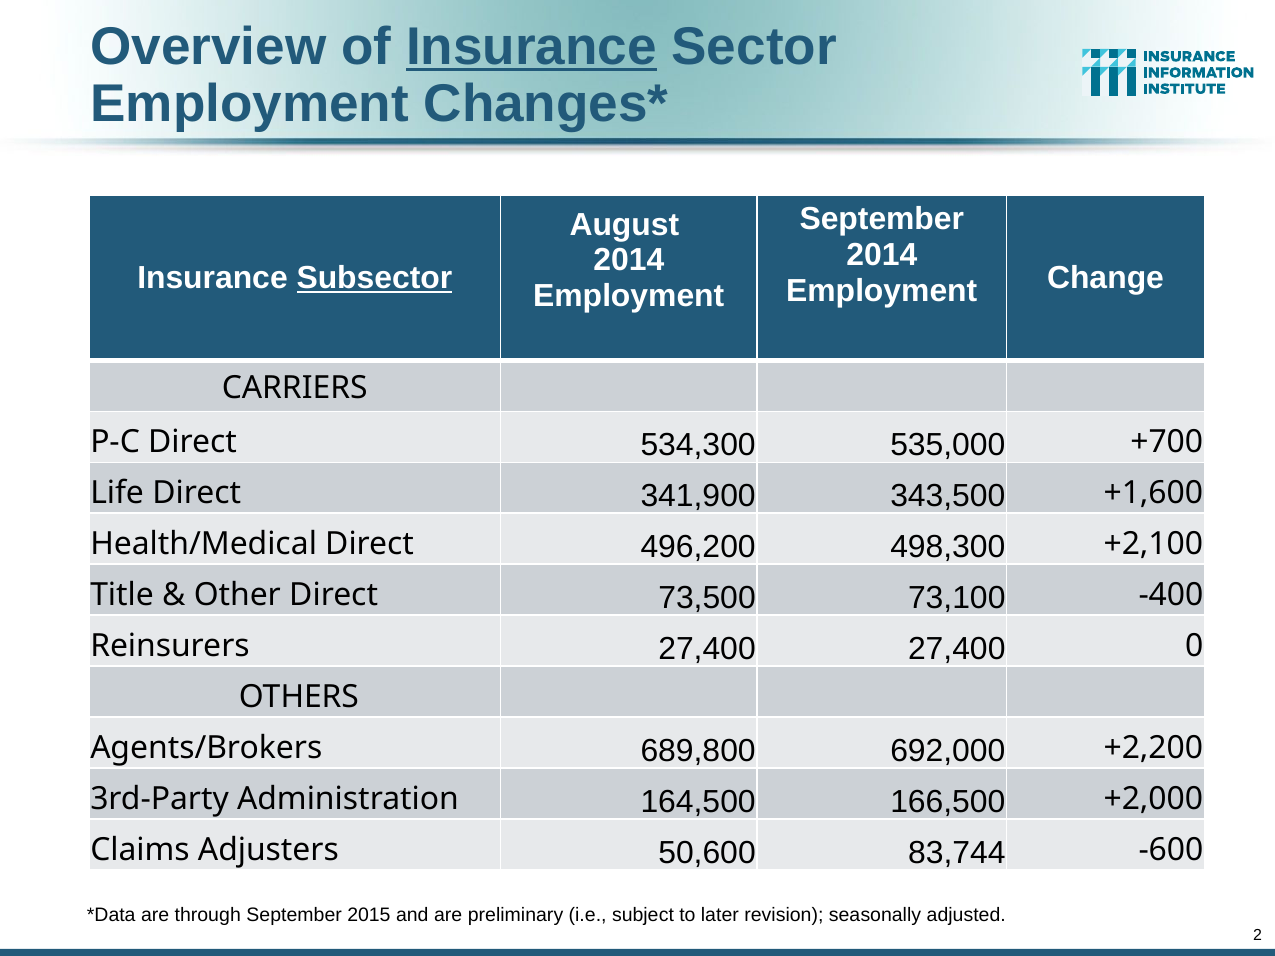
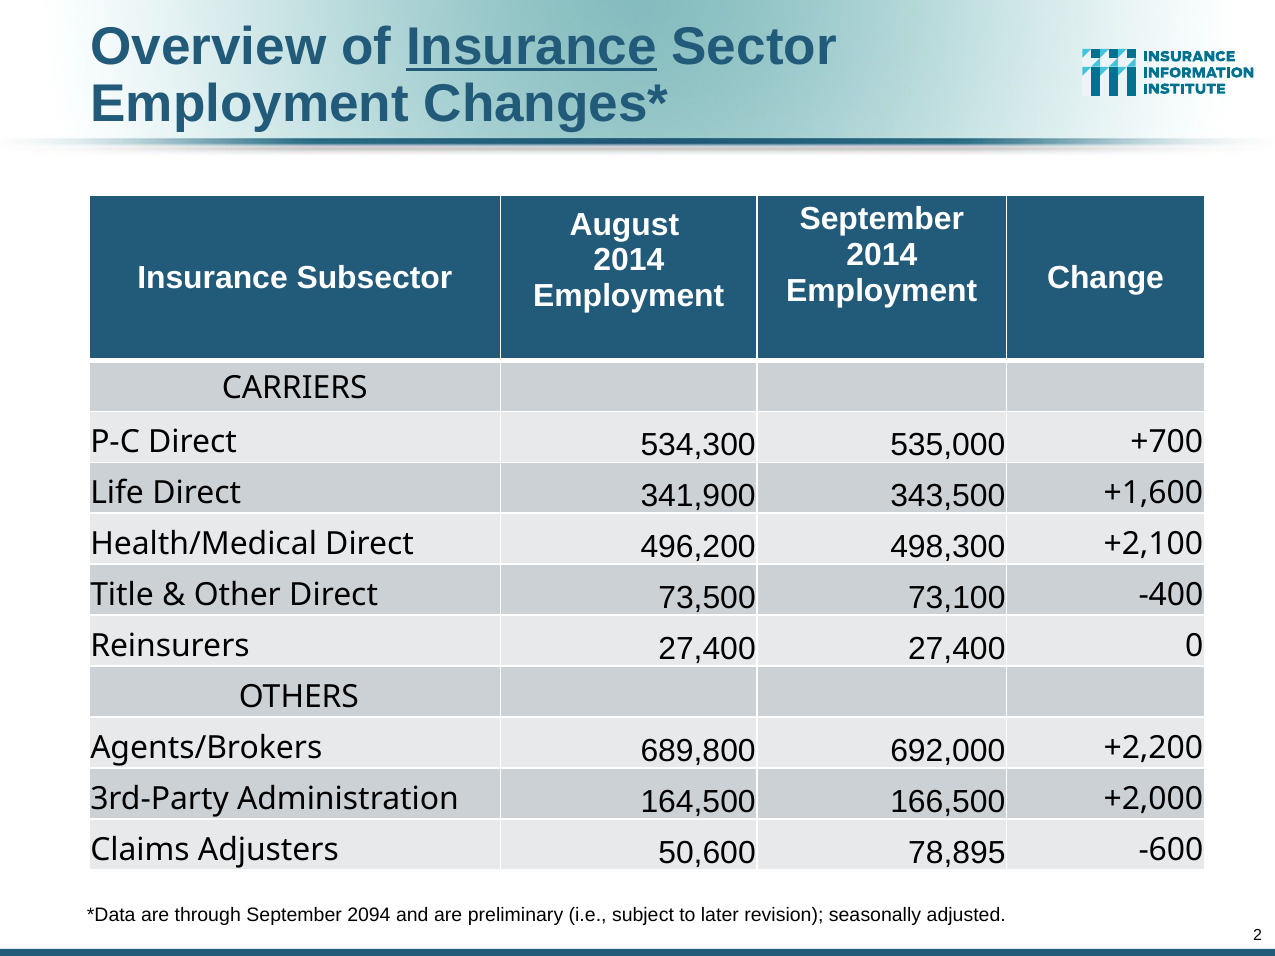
Subsector underline: present -> none
83,744: 83,744 -> 78,895
2015: 2015 -> 2094
